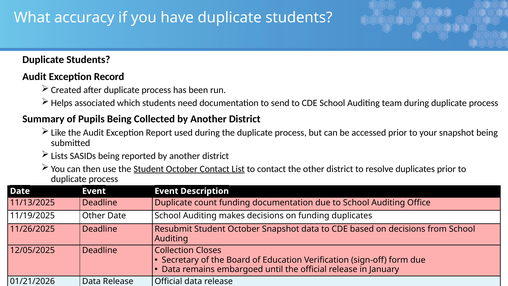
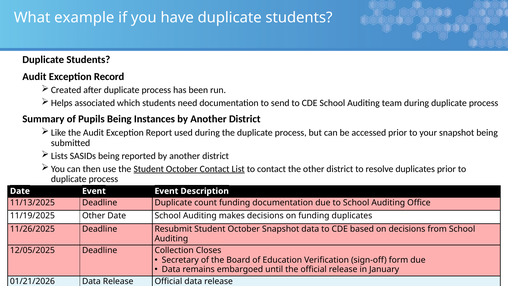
accuracy: accuracy -> example
Collected: Collected -> Instances
